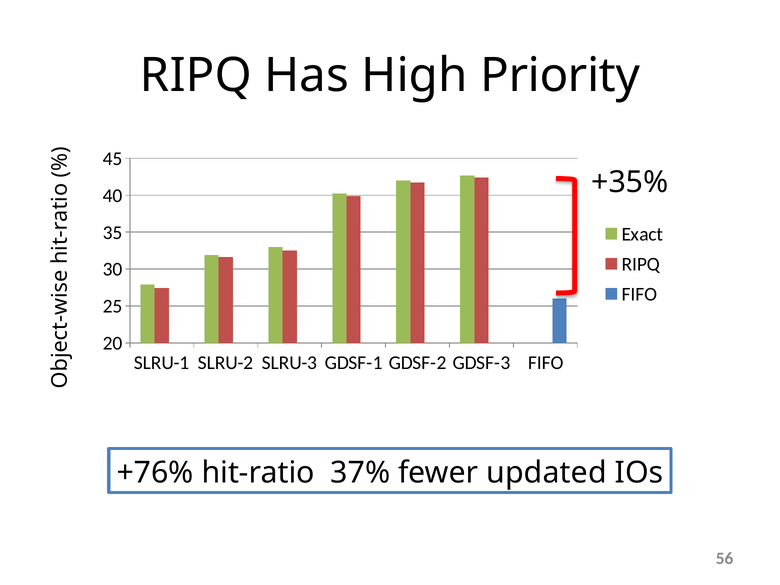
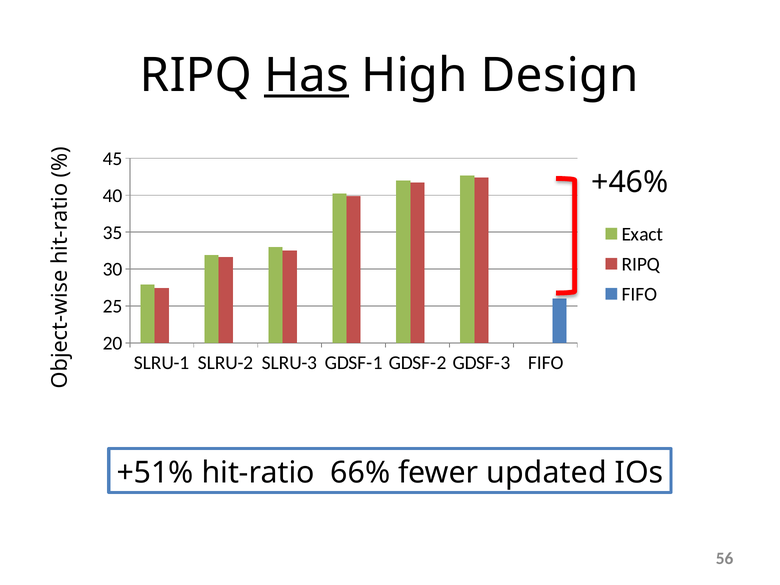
Has underline: none -> present
Priority: Priority -> Design
+35%: +35% -> +46%
+76%: +76% -> +51%
37%: 37% -> 66%
